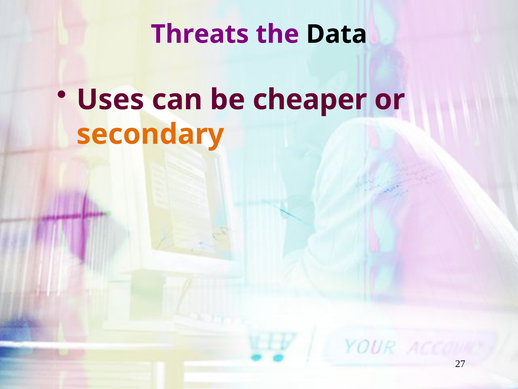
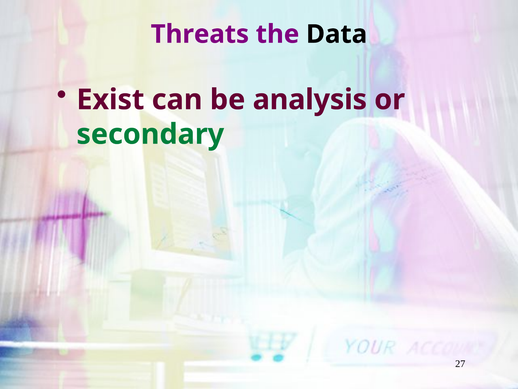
Uses: Uses -> Exist
cheaper: cheaper -> analysis
secondary colour: orange -> green
